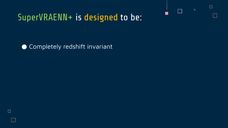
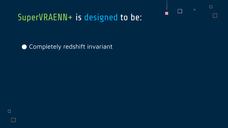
designed colour: yellow -> light blue
